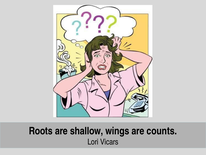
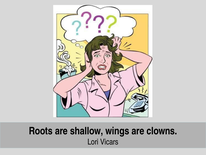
counts: counts -> clowns
